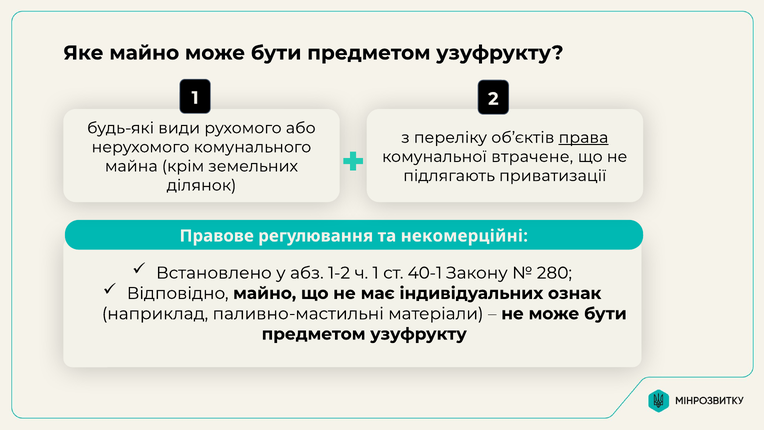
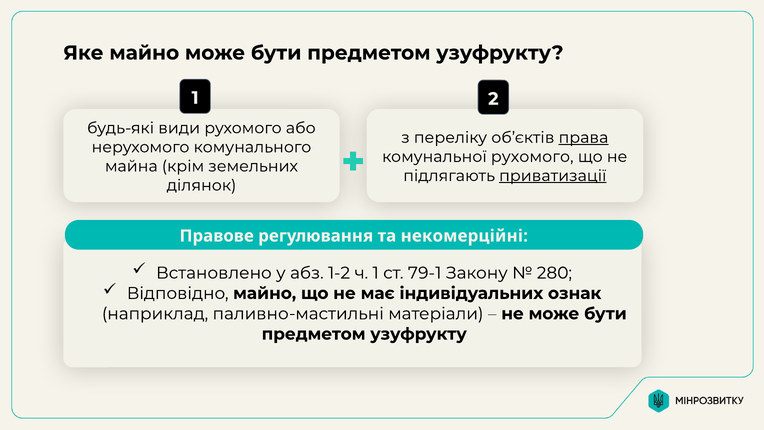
комунальної втрачене: втрачене -> рухомого
приватизації underline: none -> present
40-1: 40-1 -> 79-1
